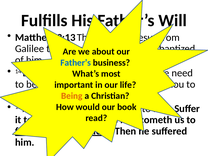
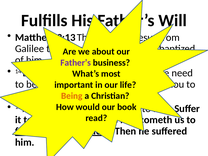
Father’s at (76, 63) colour: blue -> purple
